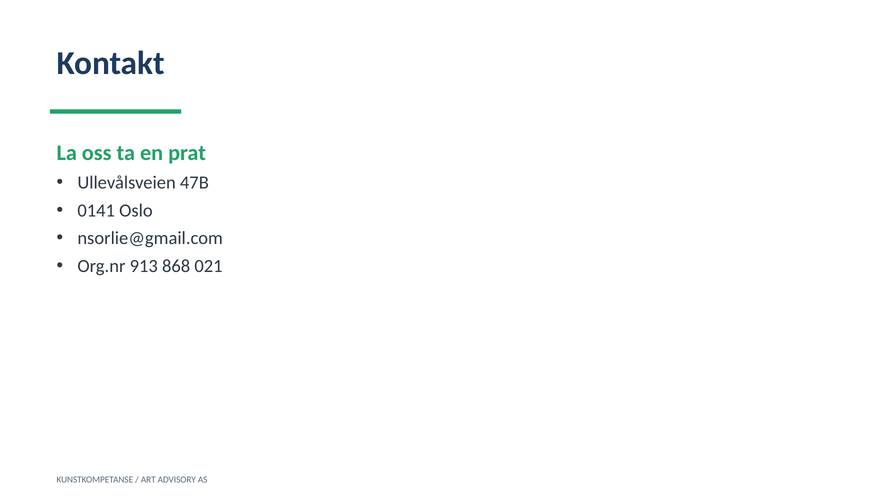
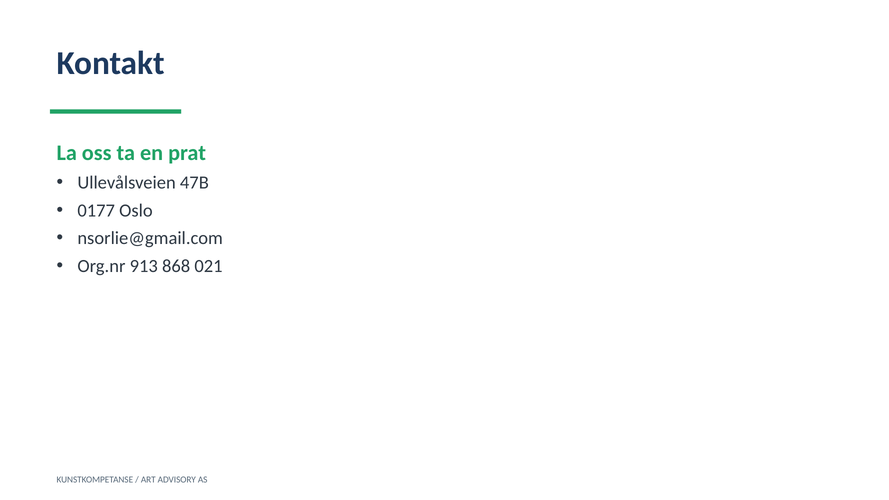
0141: 0141 -> 0177
